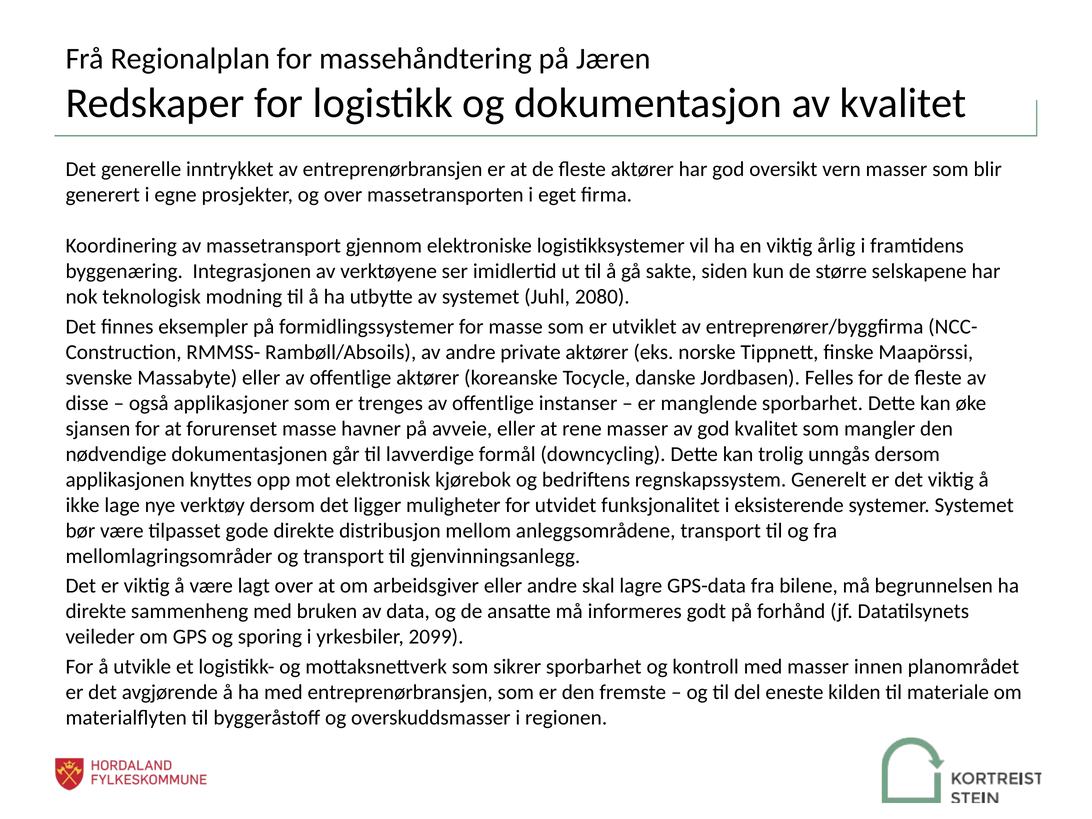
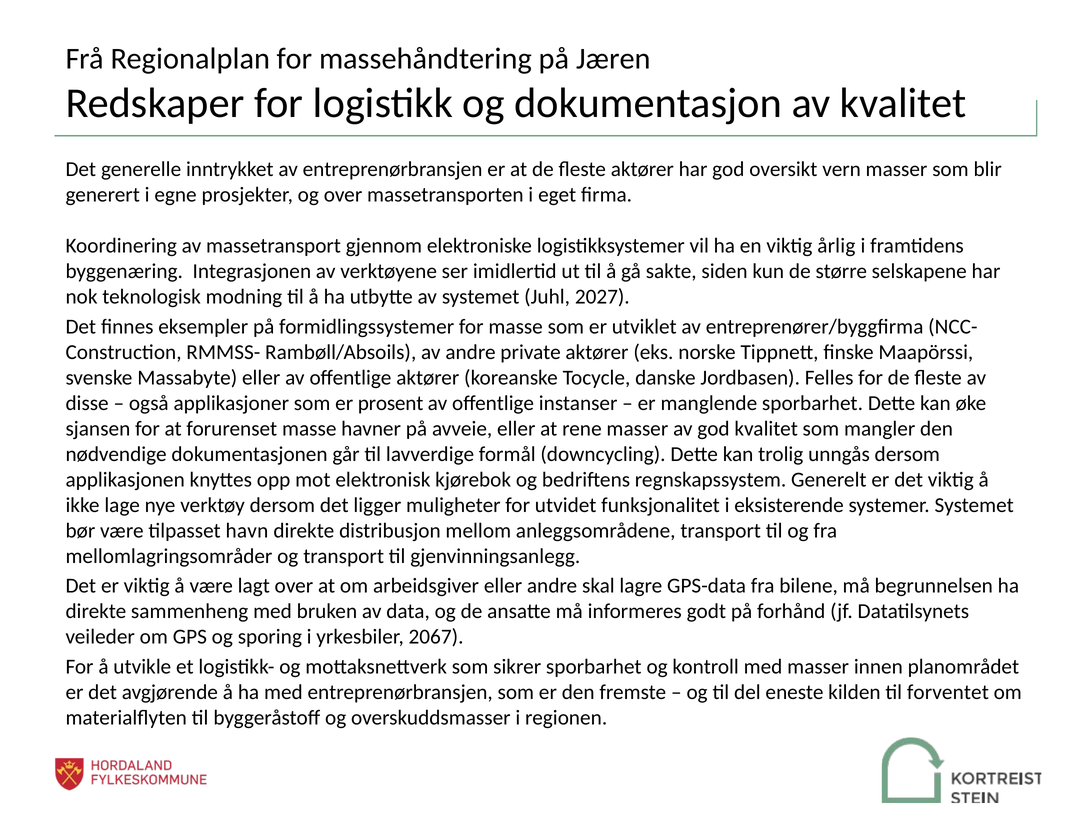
2080: 2080 -> 2027
trenges: trenges -> prosent
gode: gode -> havn
2099: 2099 -> 2067
materiale: materiale -> forventet
